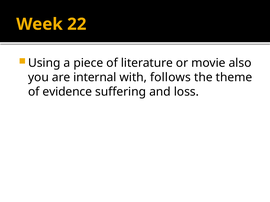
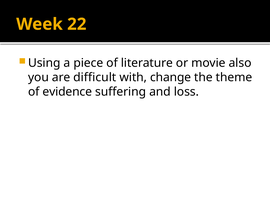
internal: internal -> difficult
follows: follows -> change
